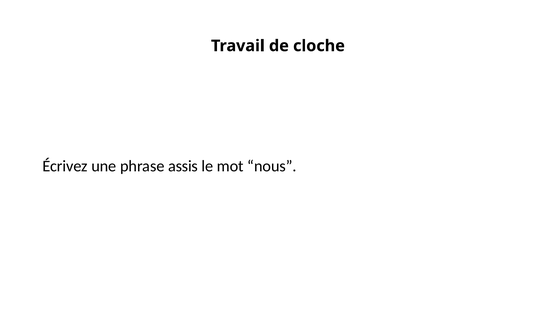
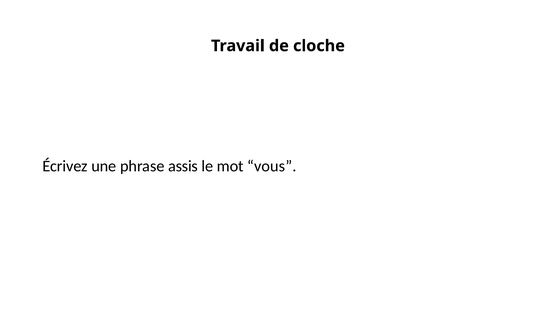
nous: nous -> vous
